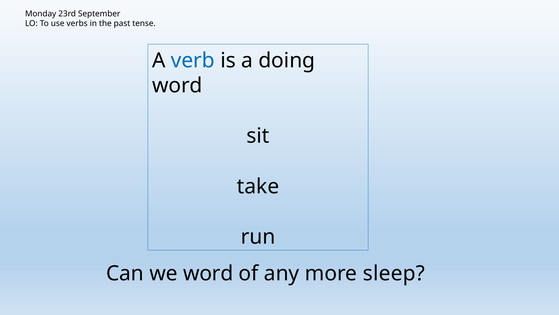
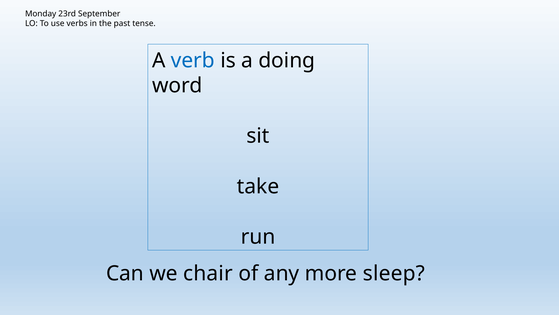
we word: word -> chair
